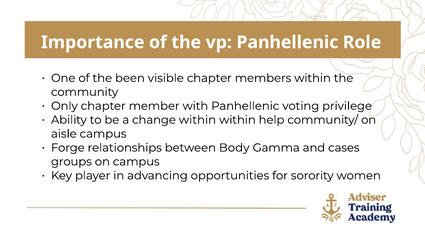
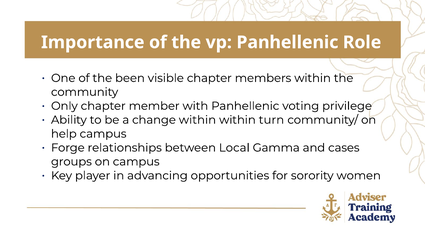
help: help -> turn
aisle: aisle -> help
Body: Body -> Local
